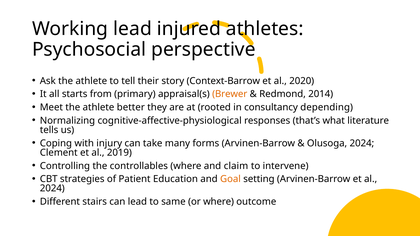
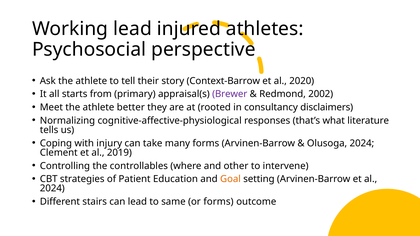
Brewer colour: orange -> purple
2014: 2014 -> 2002
depending: depending -> disclaimers
claim: claim -> other
or where: where -> forms
